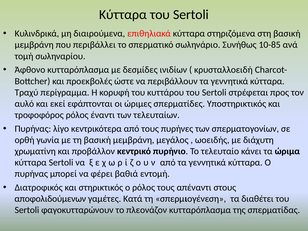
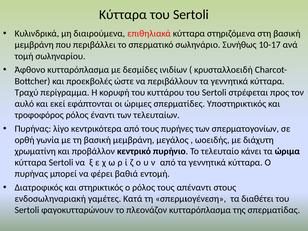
10-85: 10-85 -> 10-17
αποφολιδούμενων: αποφολιδούμενων -> ενδοσωληναριακή
